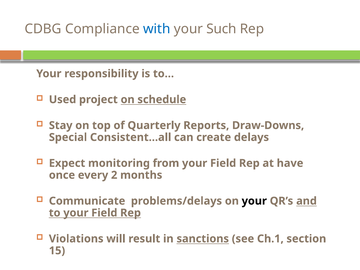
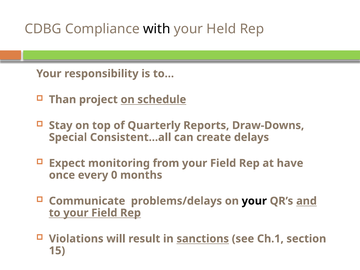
with colour: blue -> black
Such: Such -> Held
Used: Used -> Than
2: 2 -> 0
